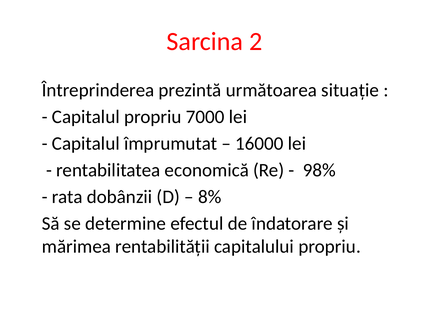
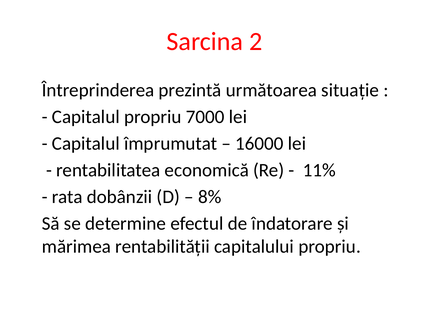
98%: 98% -> 11%
